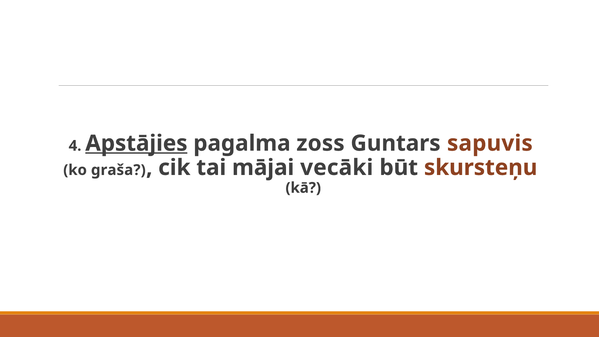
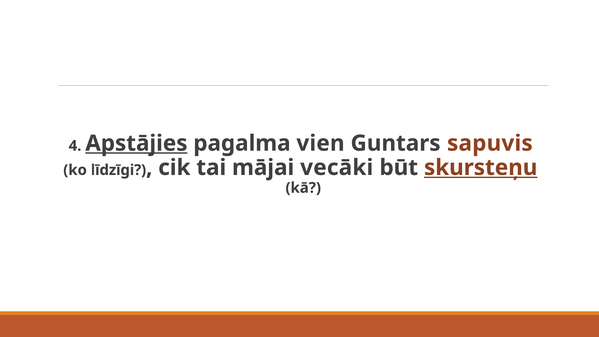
zoss: zoss -> vien
graša: graša -> līdzīgi
skursteņu underline: none -> present
